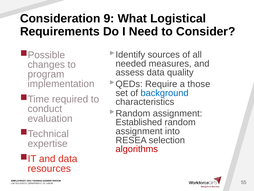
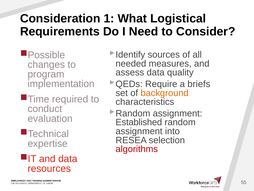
9: 9 -> 1
those: those -> briefs
background colour: blue -> orange
